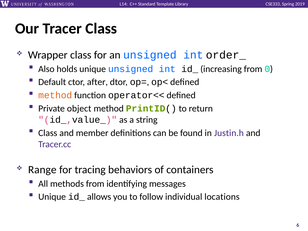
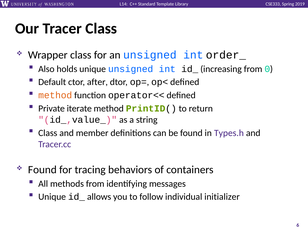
object: object -> iterate
Justin.h: Justin.h -> Types.h
Range at (42, 170): Range -> Found
locations: locations -> initializer
